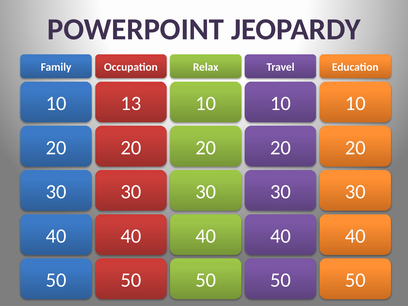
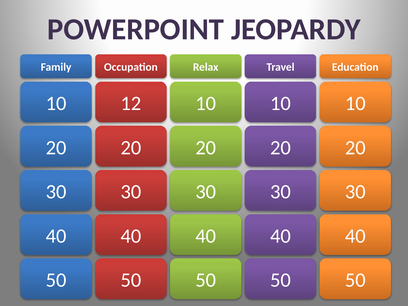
13: 13 -> 12
